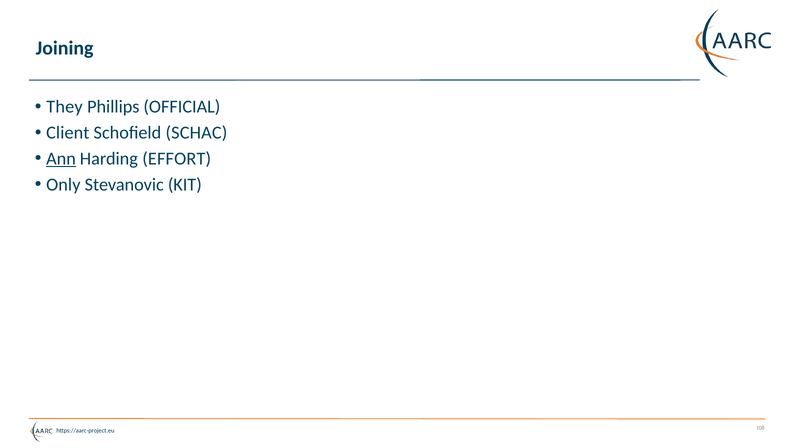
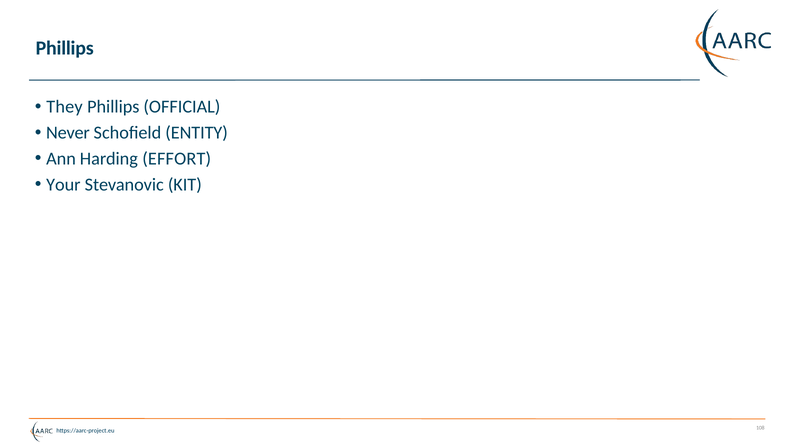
Joining at (65, 48): Joining -> Phillips
Client: Client -> Never
SCHAC: SCHAC -> ENTITY
Ann underline: present -> none
Only: Only -> Your
